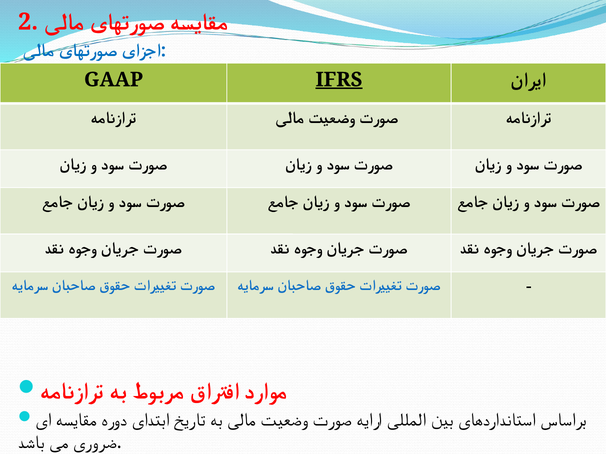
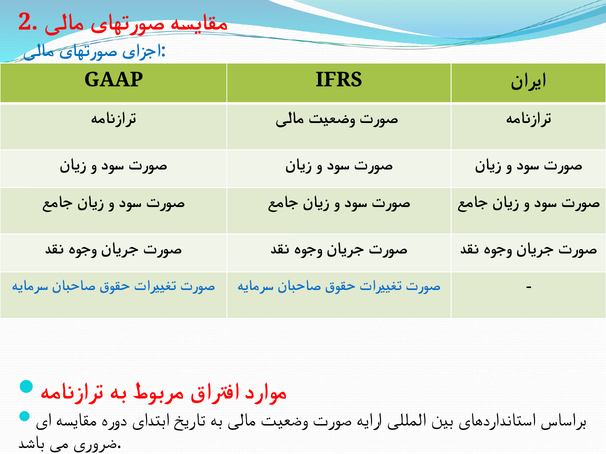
IFRS underline: present -> none
